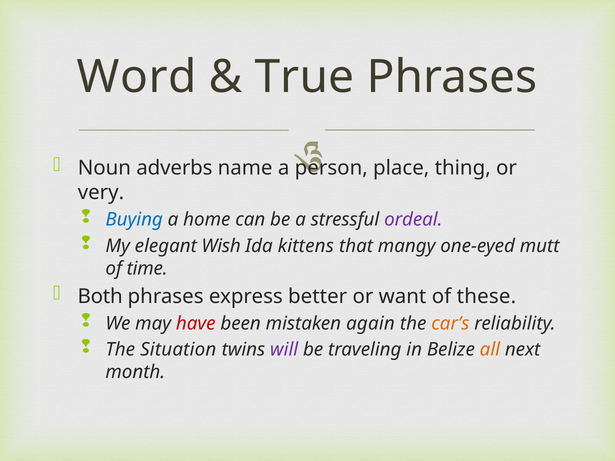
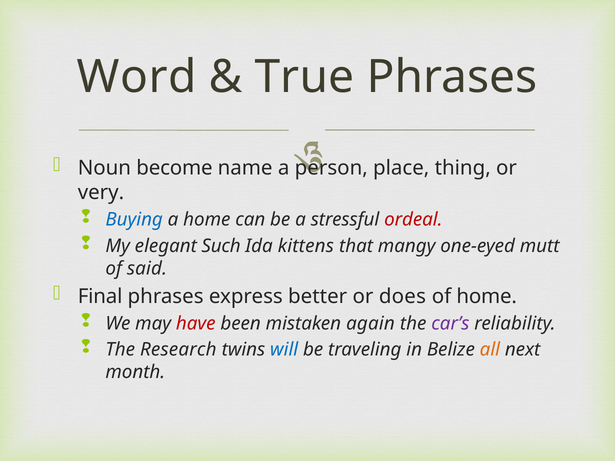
adverbs: adverbs -> become
ordeal colour: purple -> red
Wish: Wish -> Such
time: time -> said
Both: Both -> Final
want: want -> does
of these: these -> home
car’s colour: orange -> purple
Situation: Situation -> Research
will colour: purple -> blue
